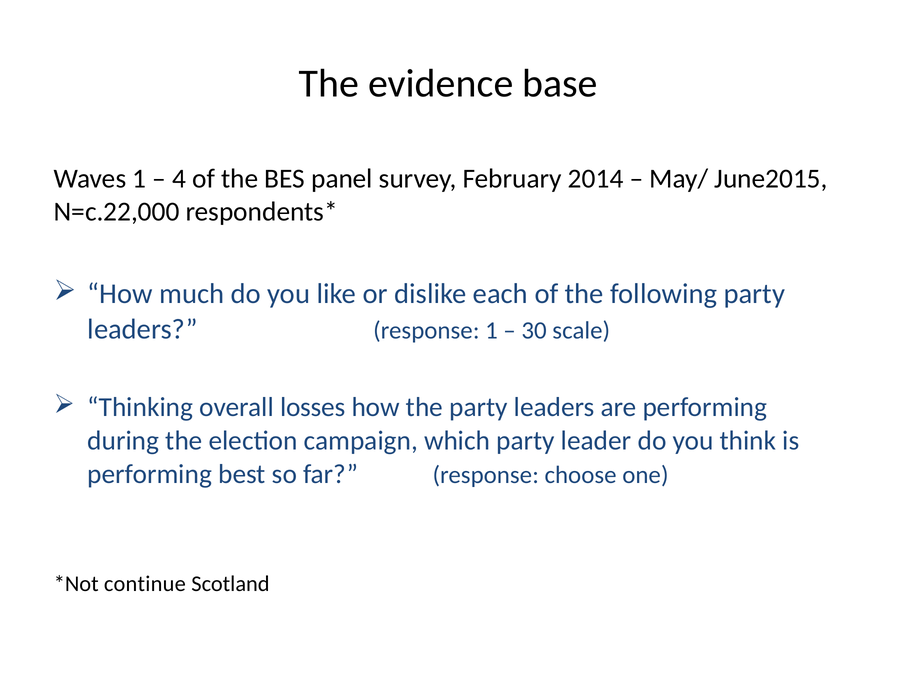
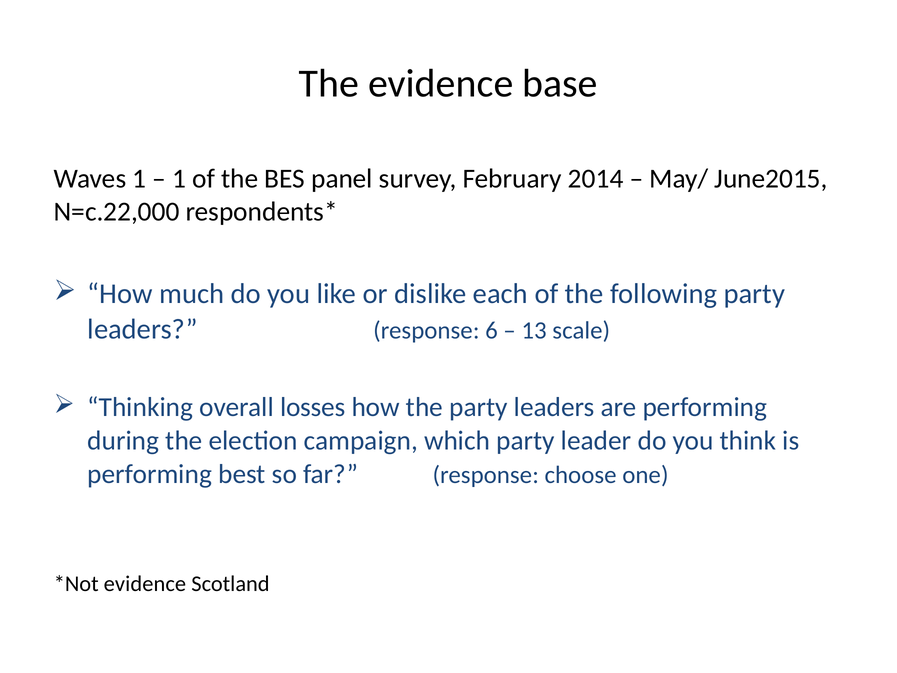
4 at (179, 178): 4 -> 1
response 1: 1 -> 6
30: 30 -> 13
continue at (145, 584): continue -> evidence
